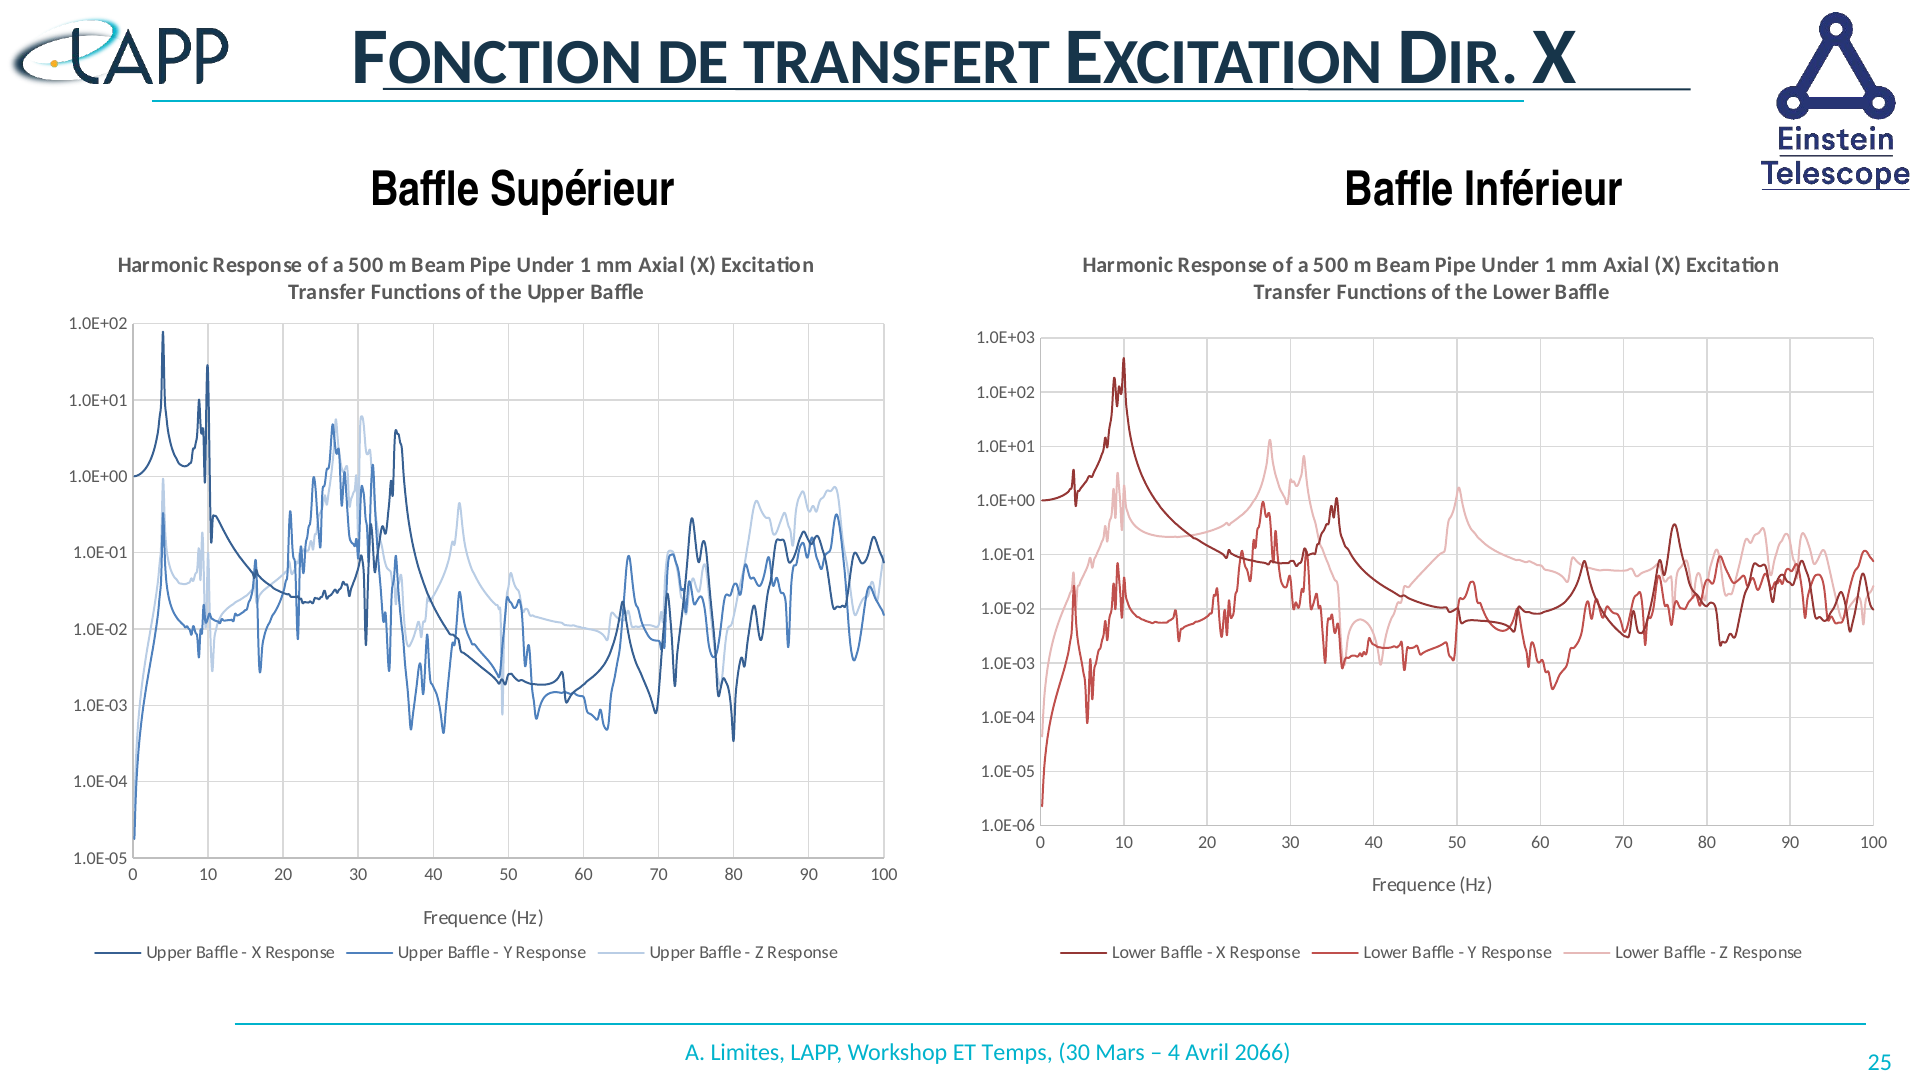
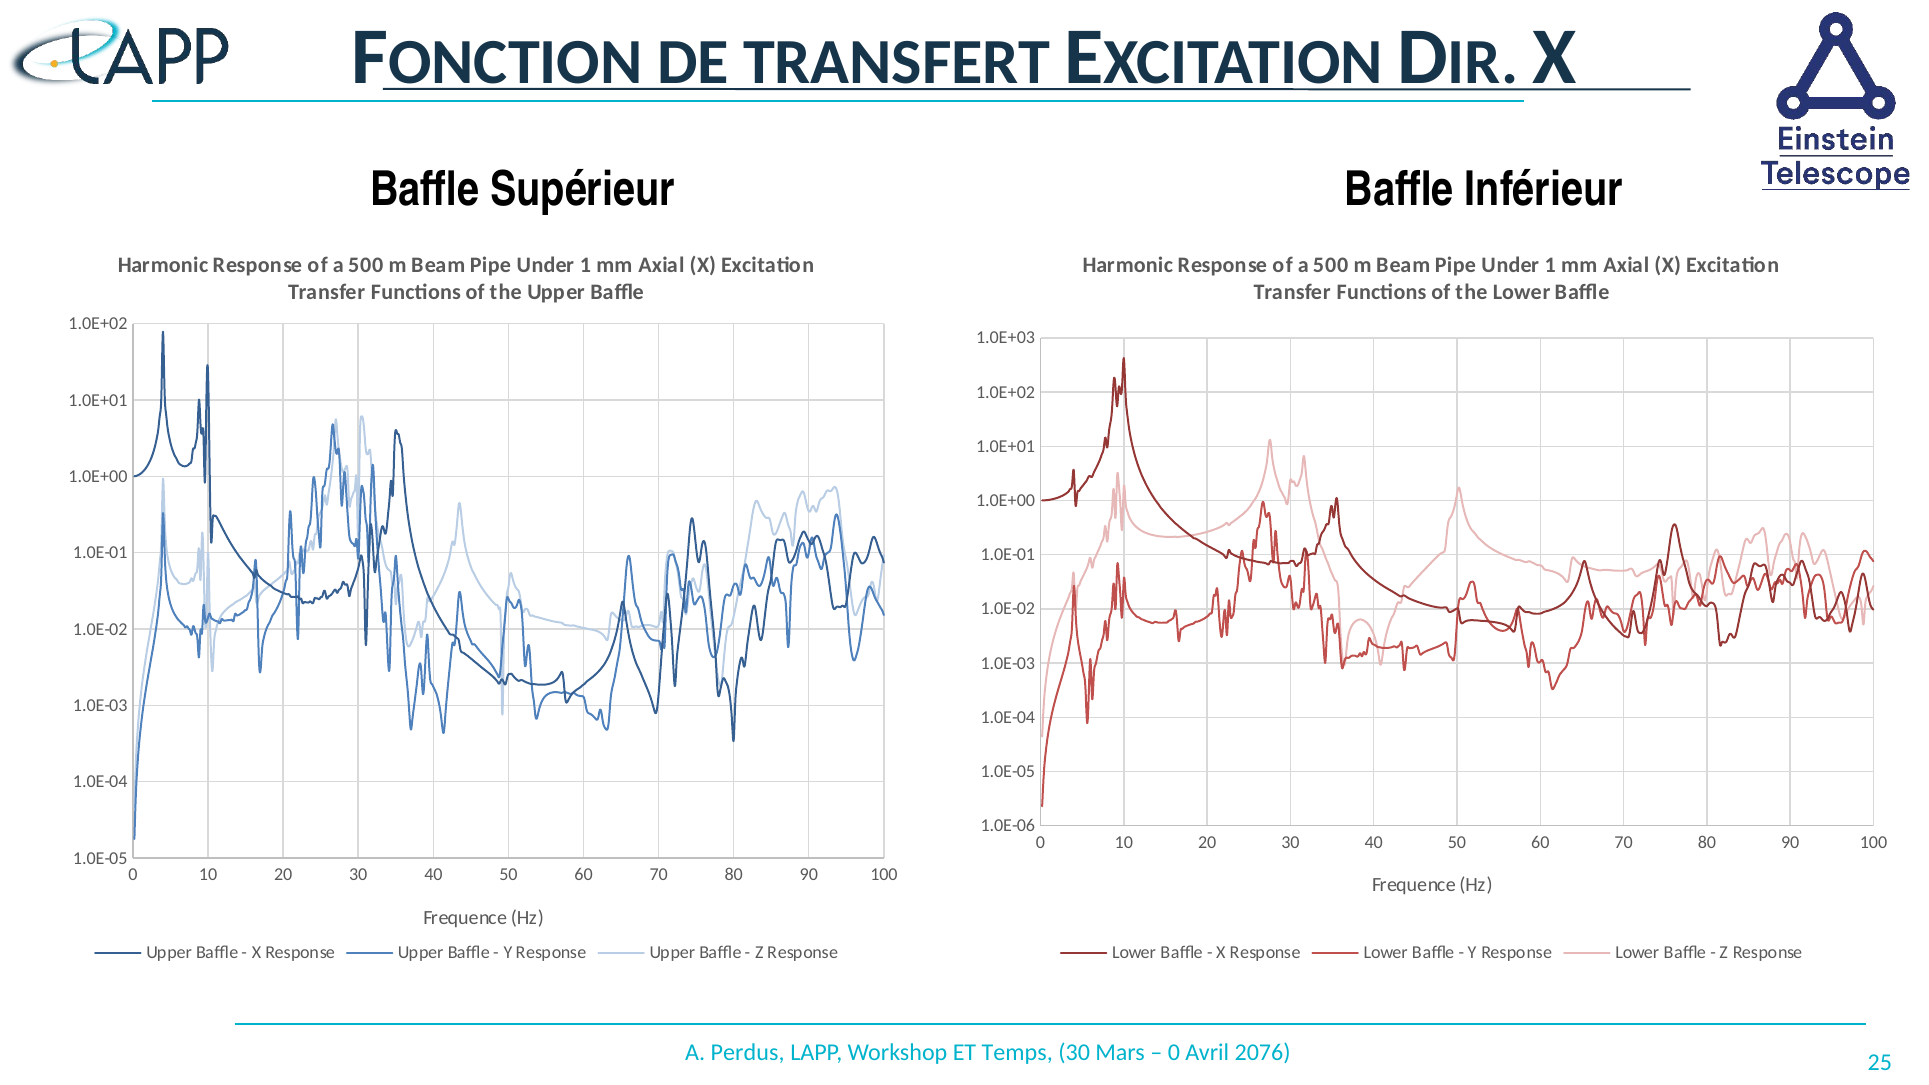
Limites: Limites -> Perdus
4 at (1174, 1053): 4 -> 0
2066: 2066 -> 2076
